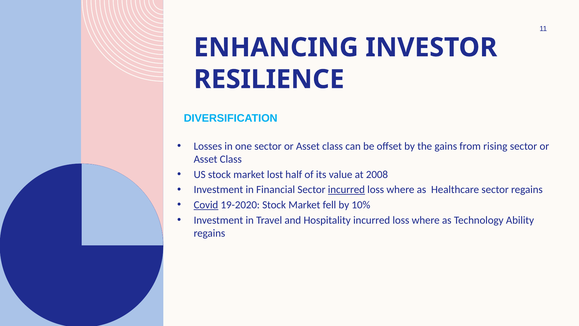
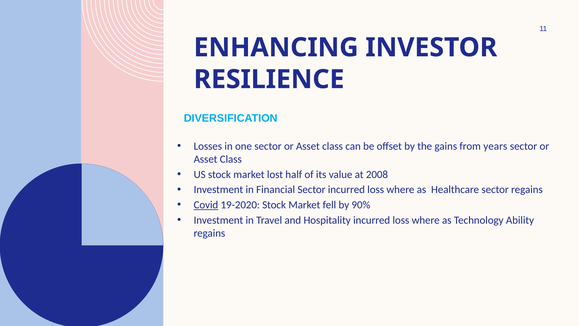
rising: rising -> years
incurred at (346, 190) underline: present -> none
10%: 10% -> 90%
